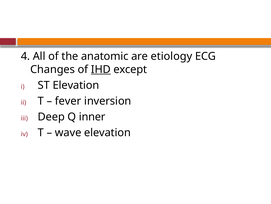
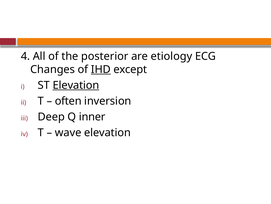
anatomic: anatomic -> posterior
Elevation at (76, 85) underline: none -> present
fever: fever -> often
